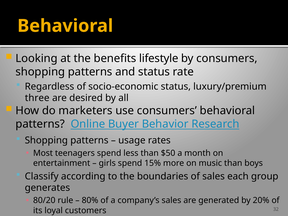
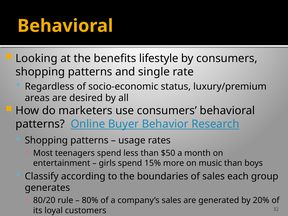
and status: status -> single
three: three -> areas
